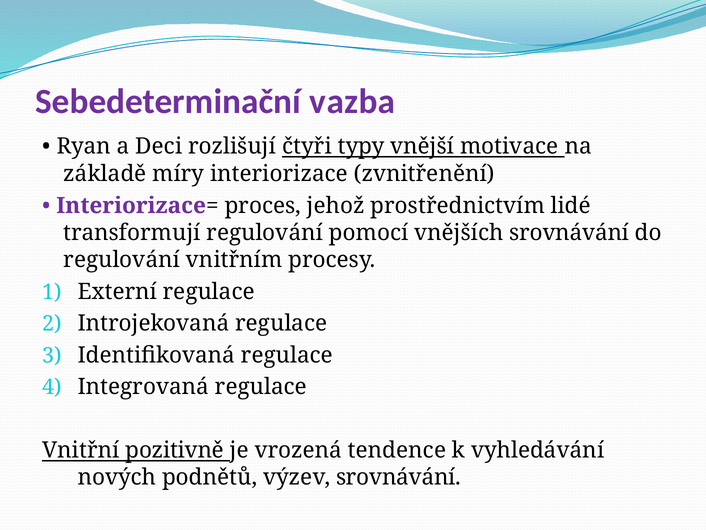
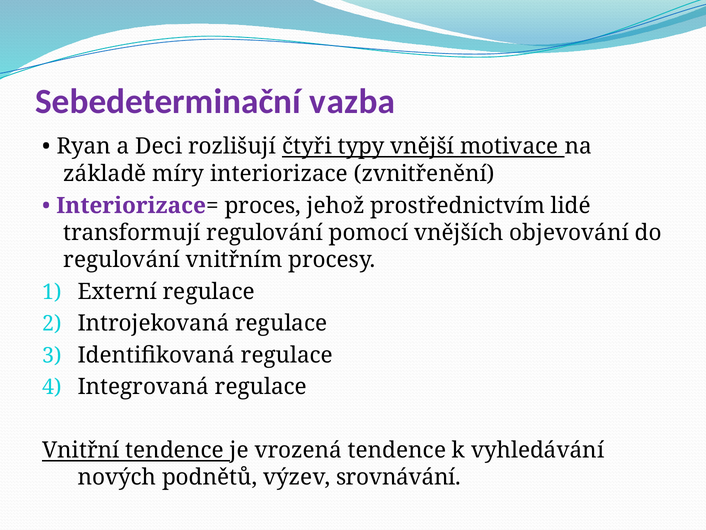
vnějších srovnávání: srovnávání -> objevování
Vnitřní pozitivně: pozitivně -> tendence
